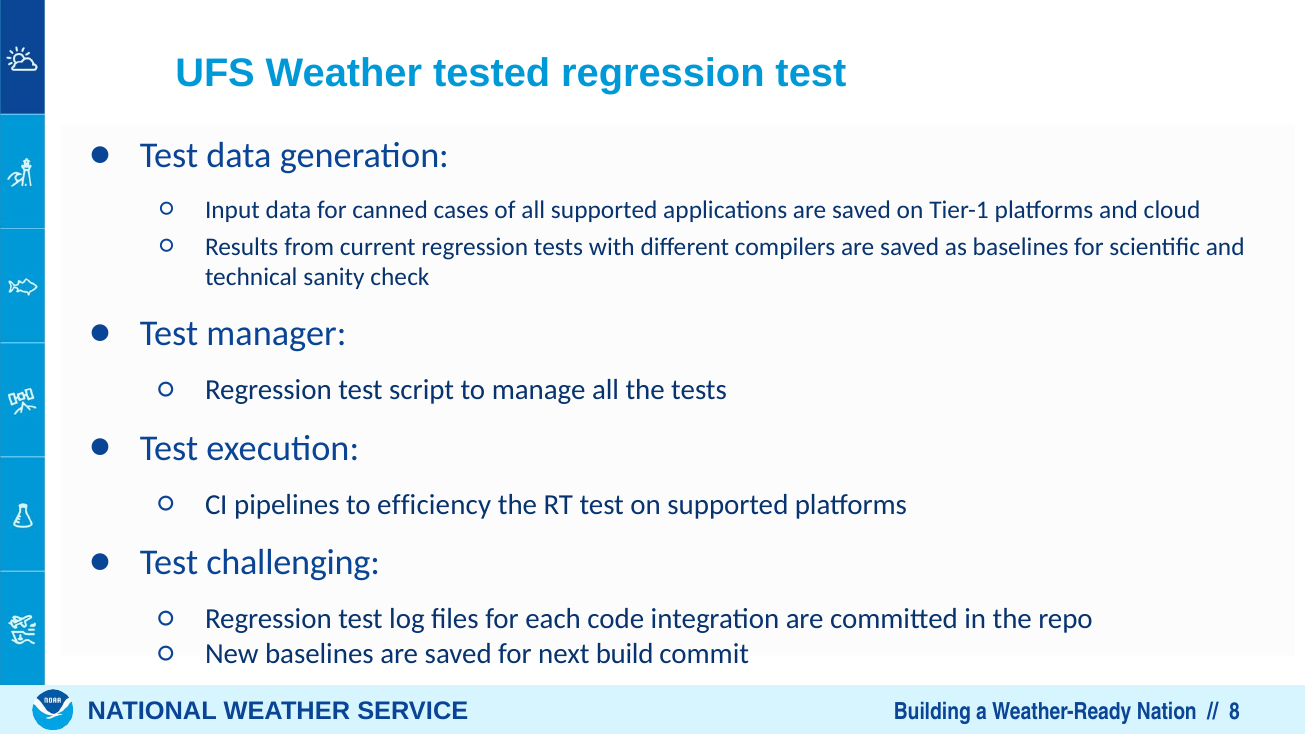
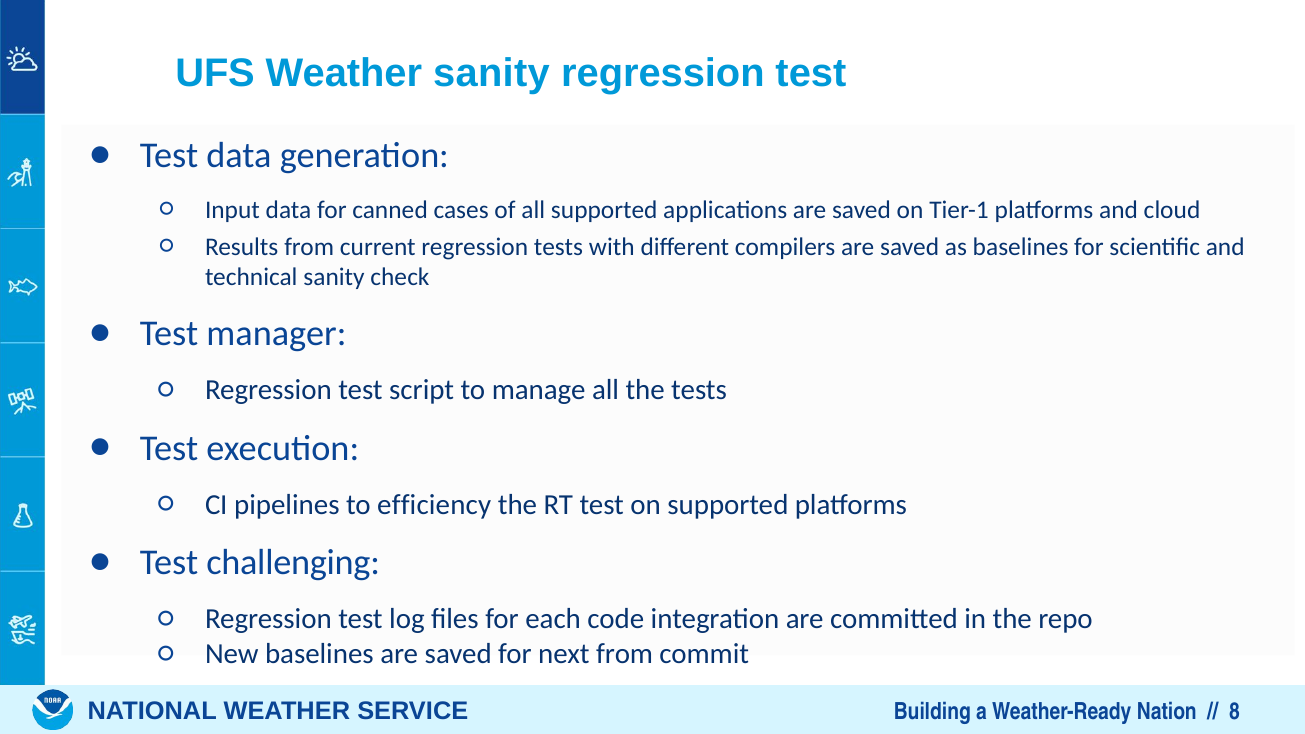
Weather tested: tested -> sanity
next build: build -> from
